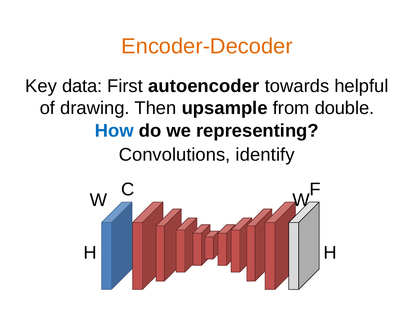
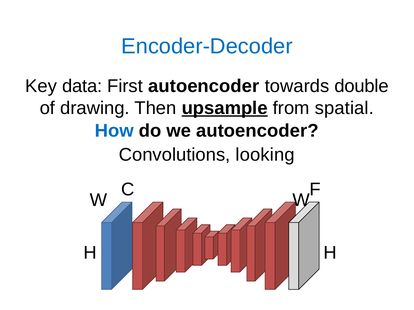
Encoder-Decoder colour: orange -> blue
helpful: helpful -> double
upsample underline: none -> present
double: double -> spatial
we representing: representing -> autoencoder
identify: identify -> looking
